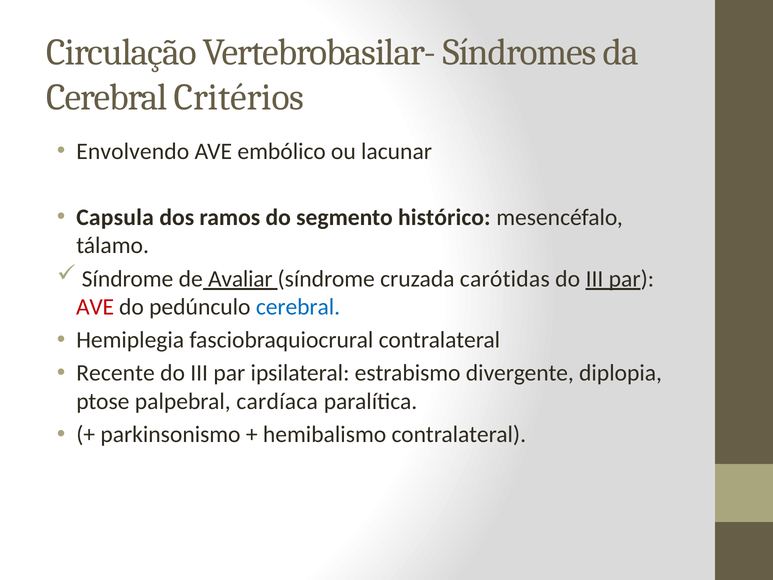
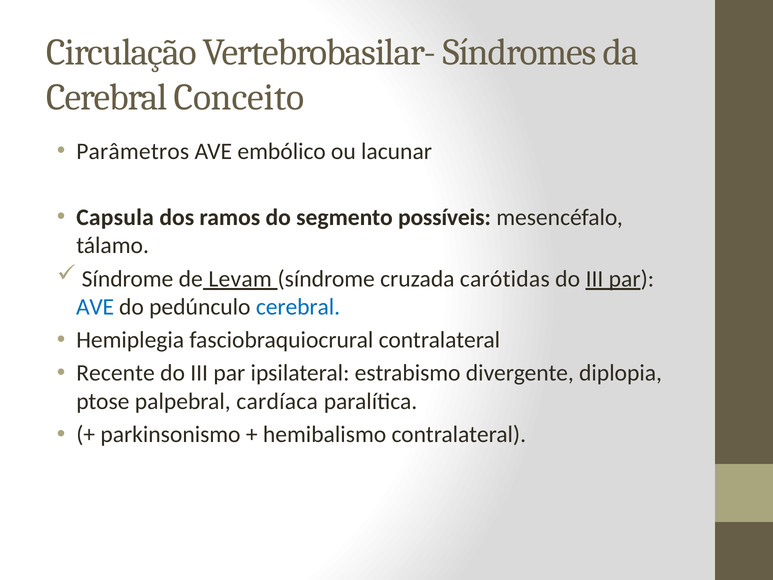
Critérios: Critérios -> Conceito
Envolvendo: Envolvendo -> Parâmetros
histórico: histórico -> possíveis
Avaliar: Avaliar -> Levam
AVE at (95, 307) colour: red -> blue
